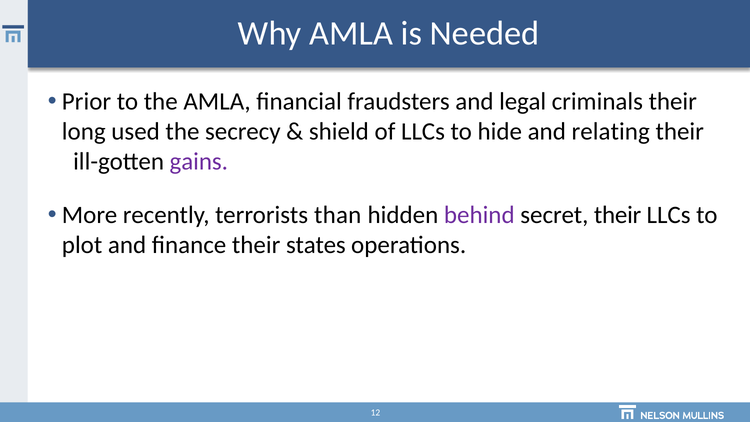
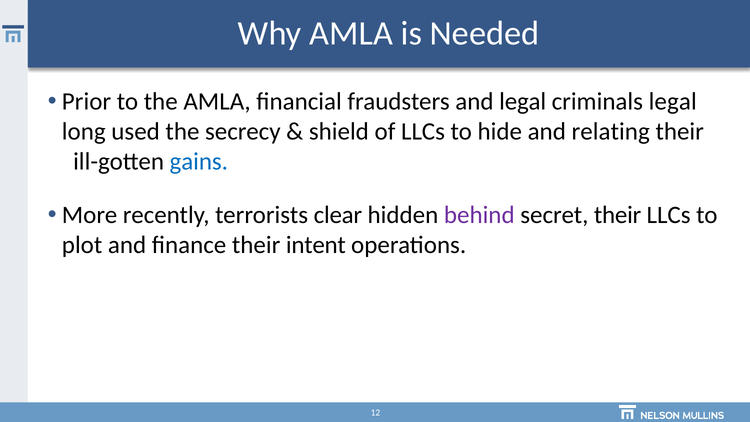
criminals their: their -> legal
gains colour: purple -> blue
than: than -> clear
states: states -> intent
